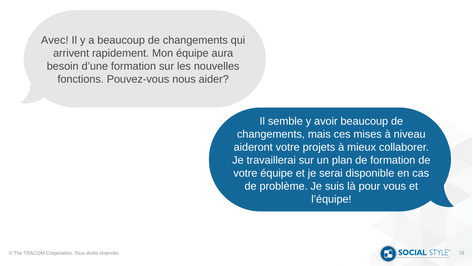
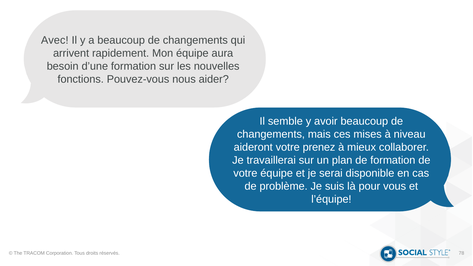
projets: projets -> prenez
